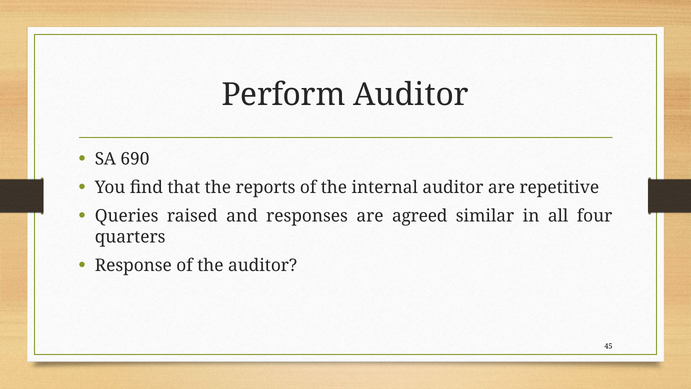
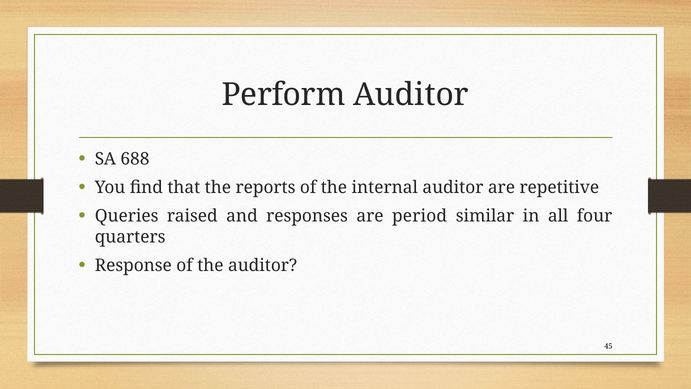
690: 690 -> 688
agreed: agreed -> period
